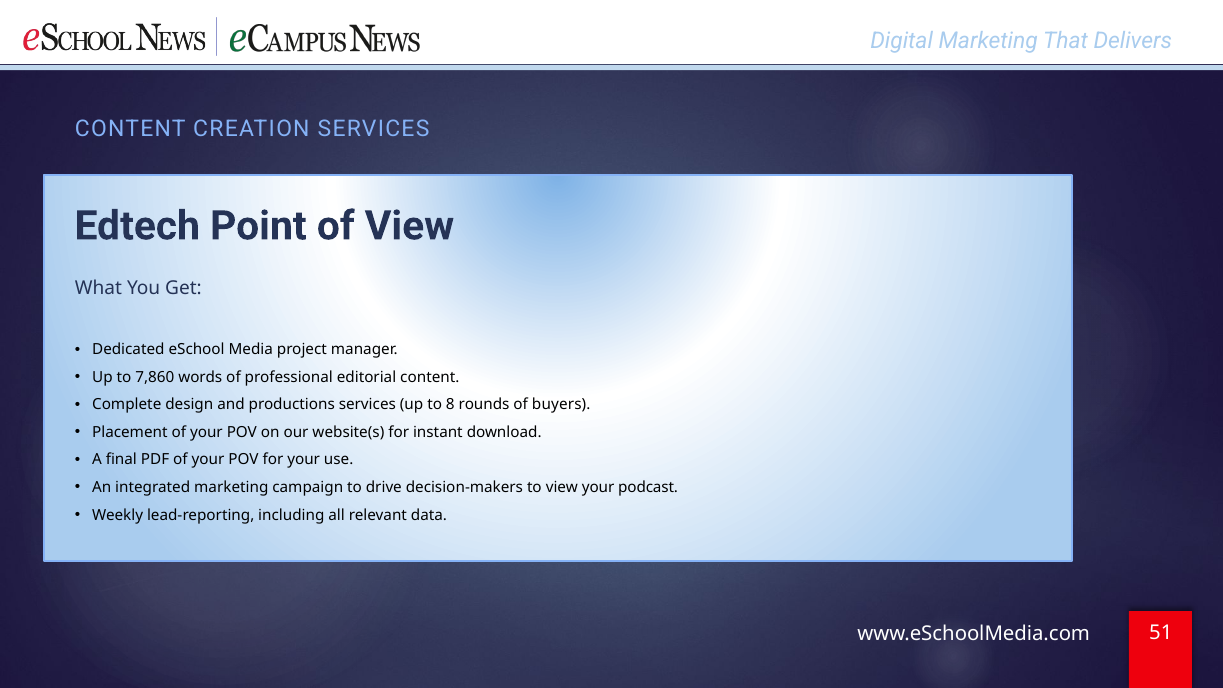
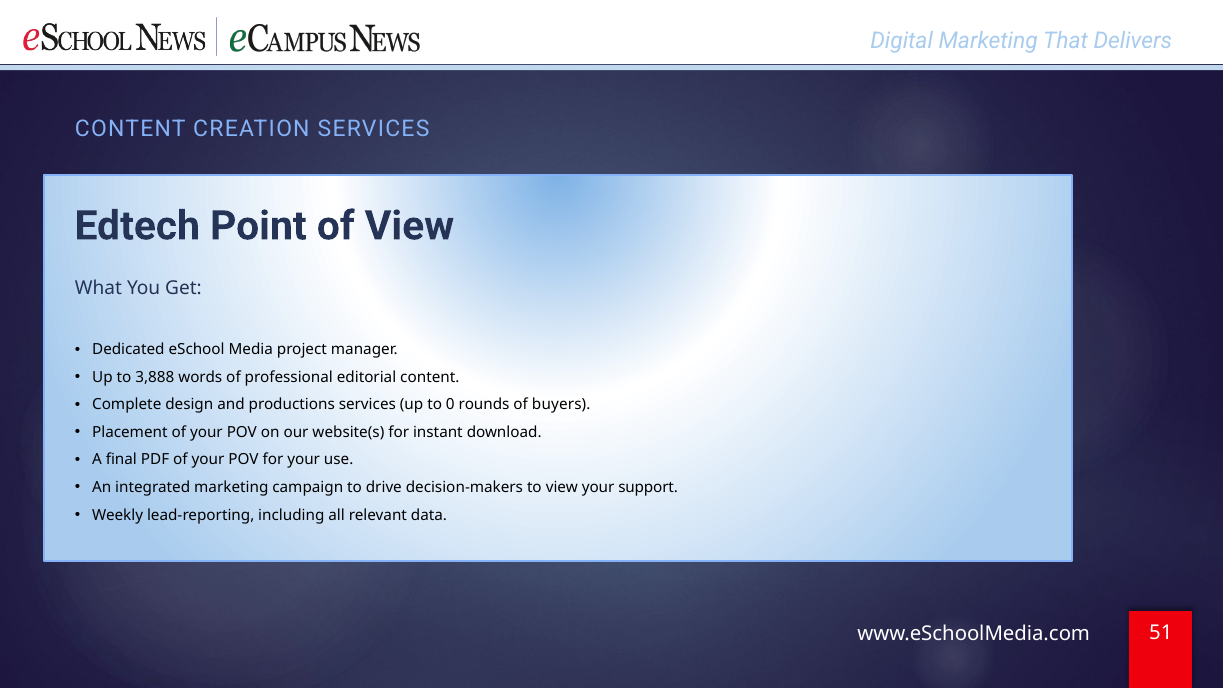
7,860: 7,860 -> 3,888
8: 8 -> 0
podcast: podcast -> support
